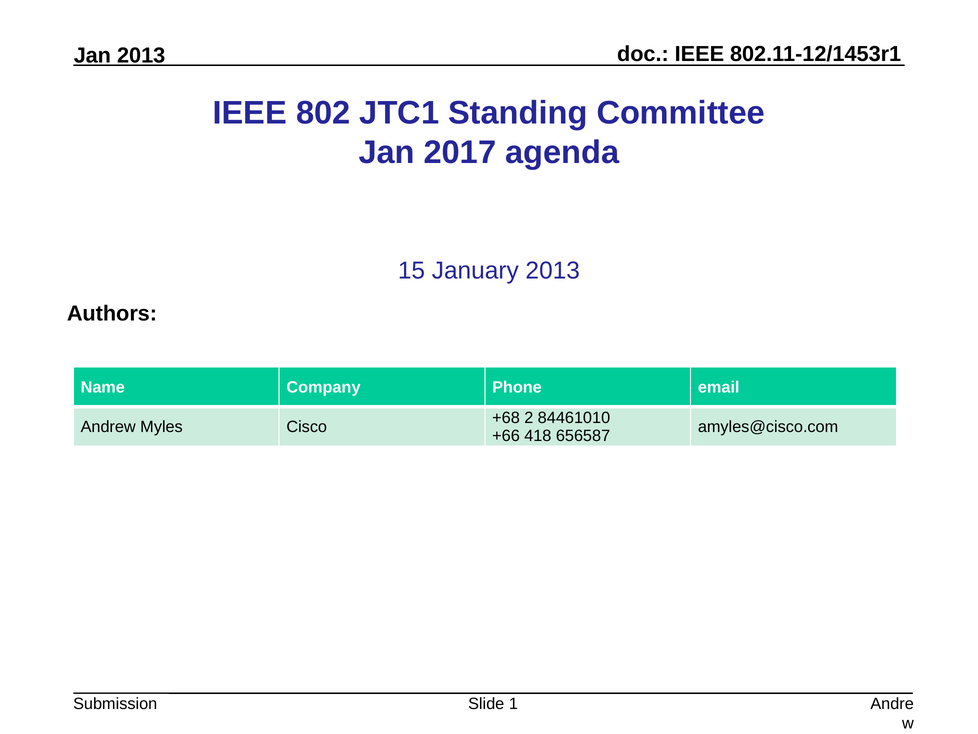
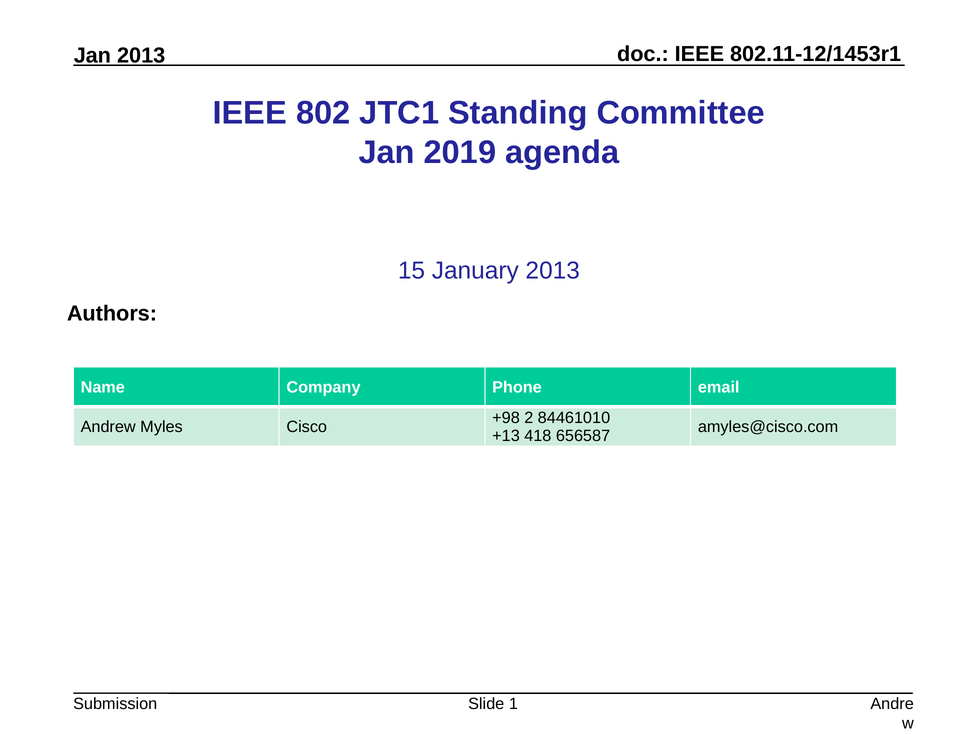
2017: 2017 -> 2019
+68: +68 -> +98
+66: +66 -> +13
